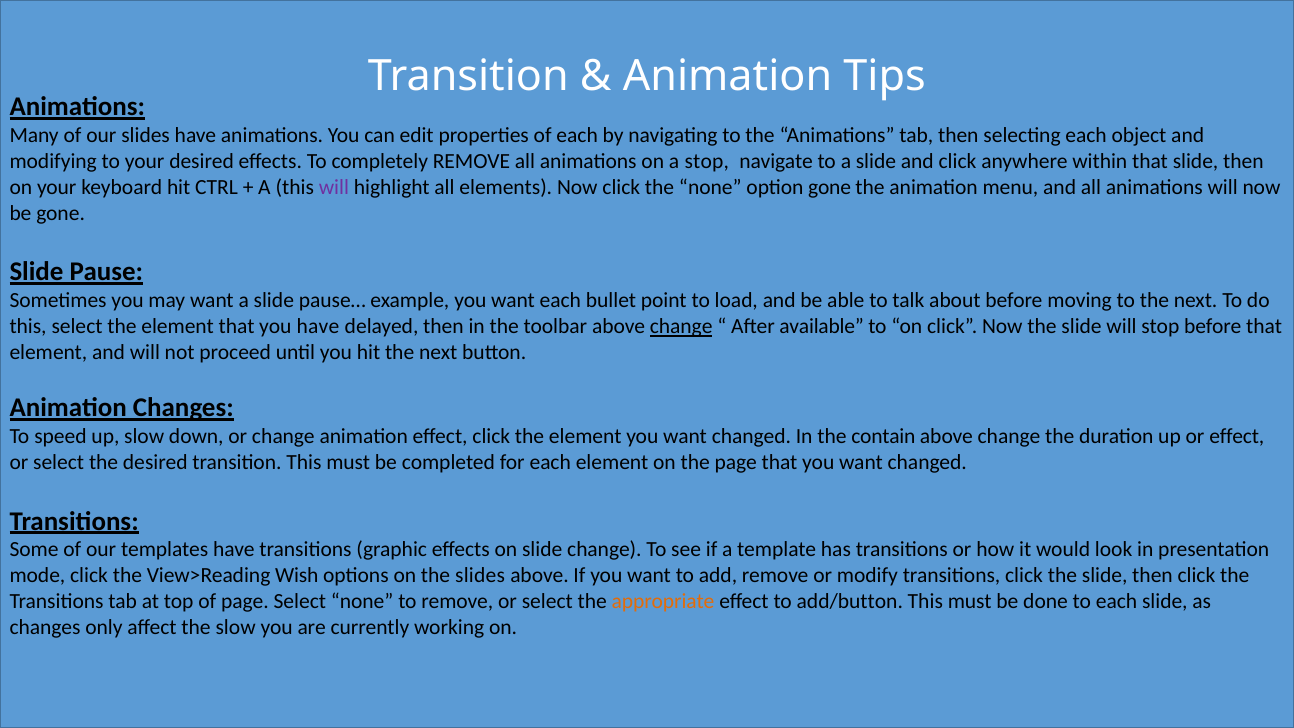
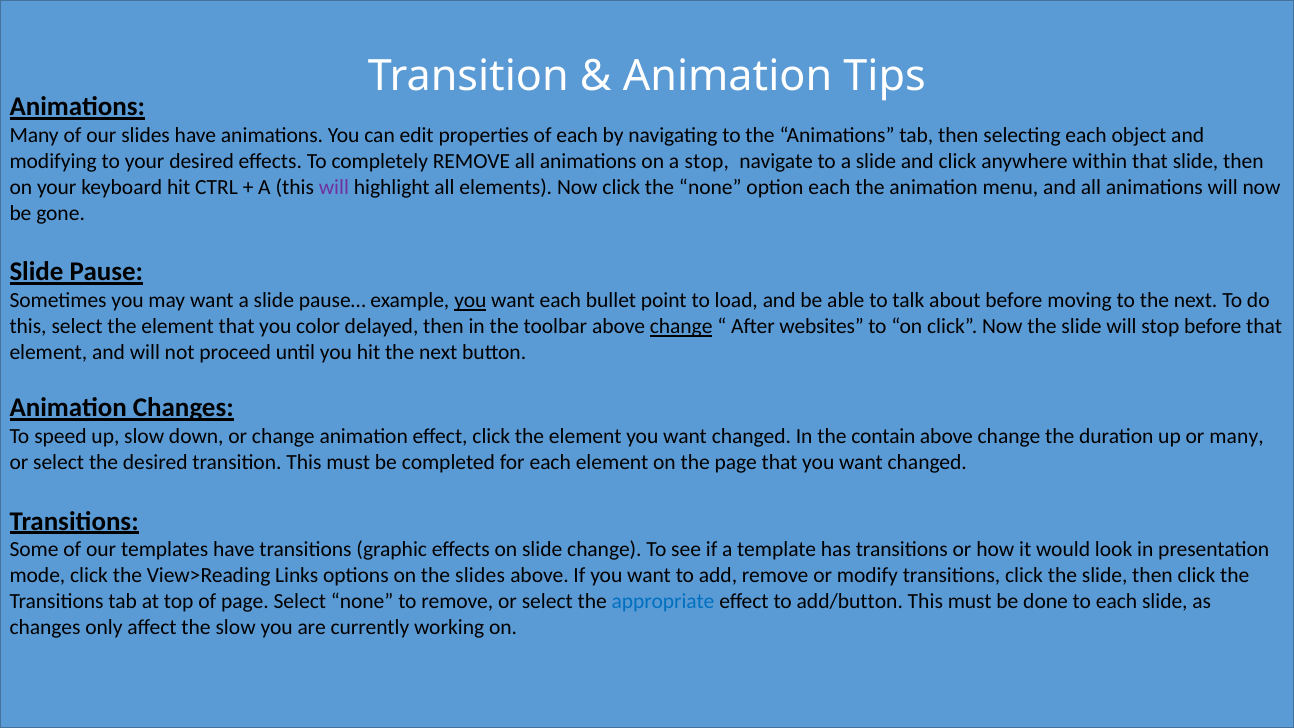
option gone: gone -> each
you at (470, 301) underline: none -> present
you have: have -> color
available: available -> websites
or effect: effect -> many
Wish: Wish -> Links
appropriate colour: orange -> blue
